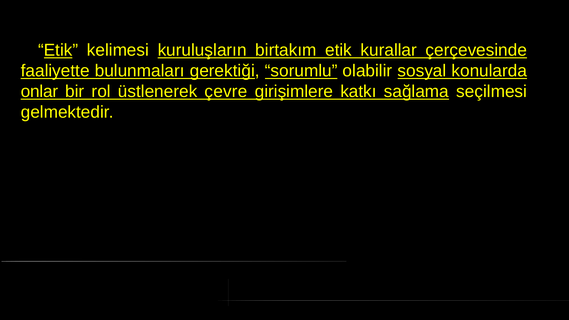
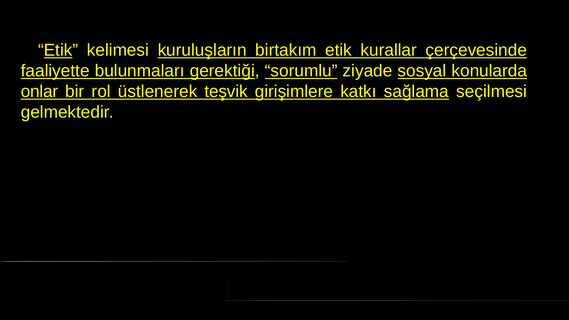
olabilir: olabilir -> ziyade
çevre: çevre -> teşvik
